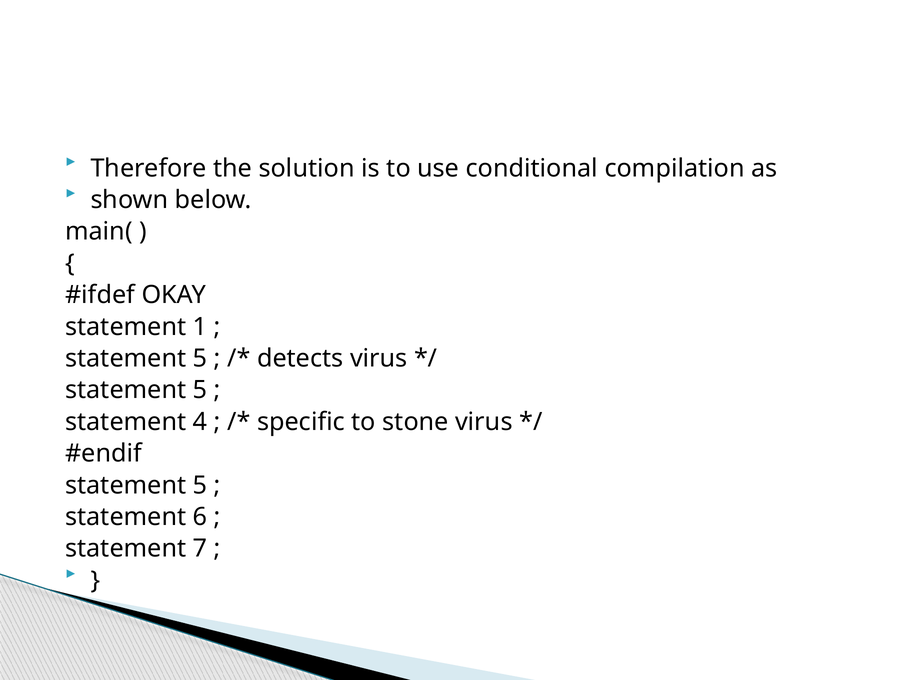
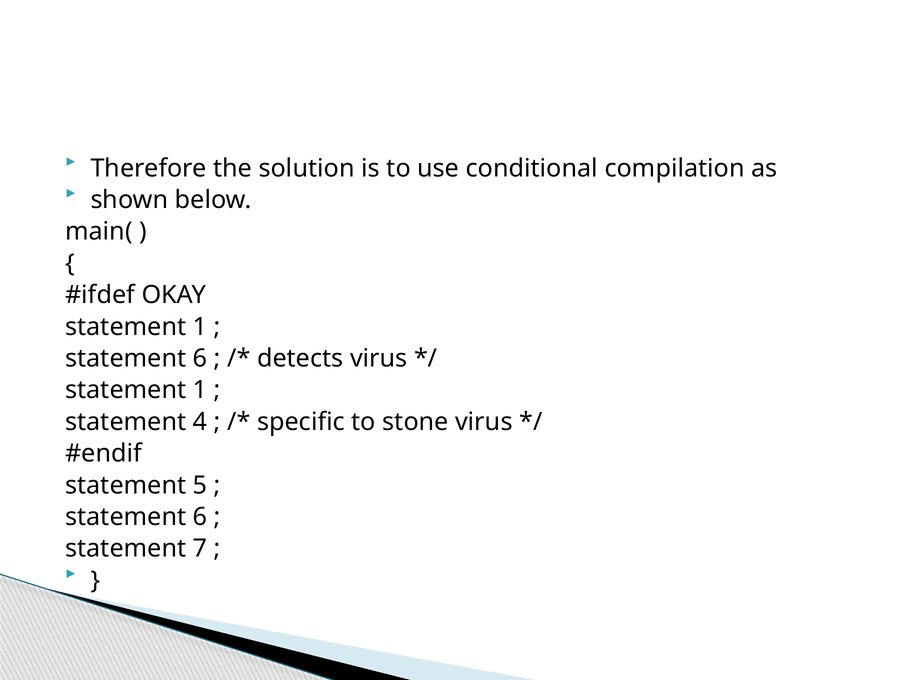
5 at (200, 359): 5 -> 6
5 at (200, 390): 5 -> 1
